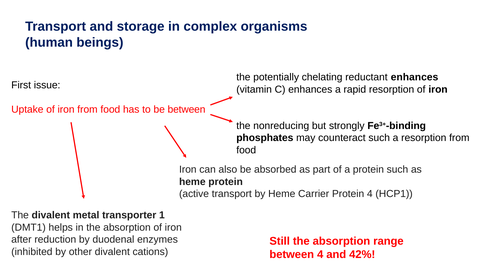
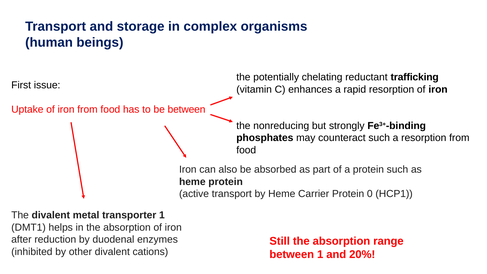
reductant enhances: enhances -> trafficking
Protein 4: 4 -> 0
between 4: 4 -> 1
42%: 42% -> 20%
